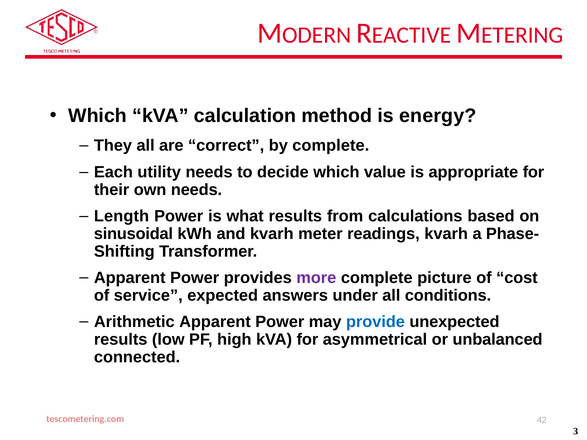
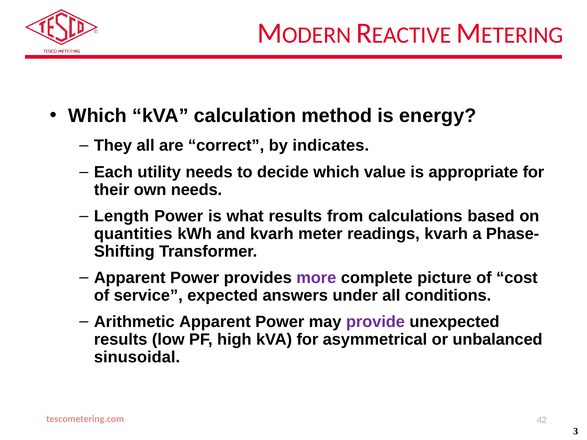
by complete: complete -> indicates
sinusoidal: sinusoidal -> quantities
provide colour: blue -> purple
connected: connected -> sinusoidal
